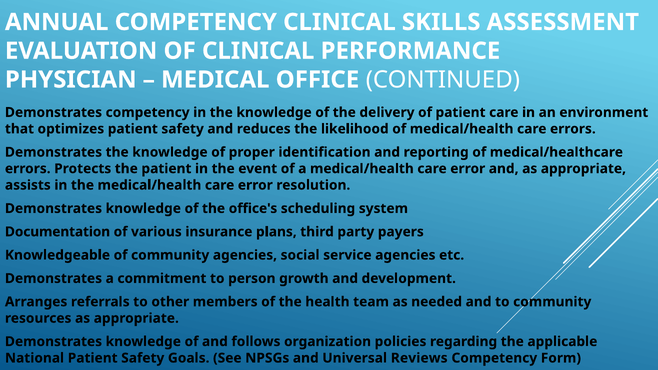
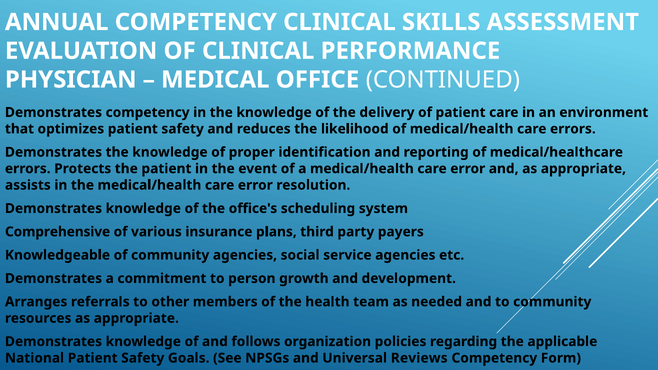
Documentation: Documentation -> Comprehensive
